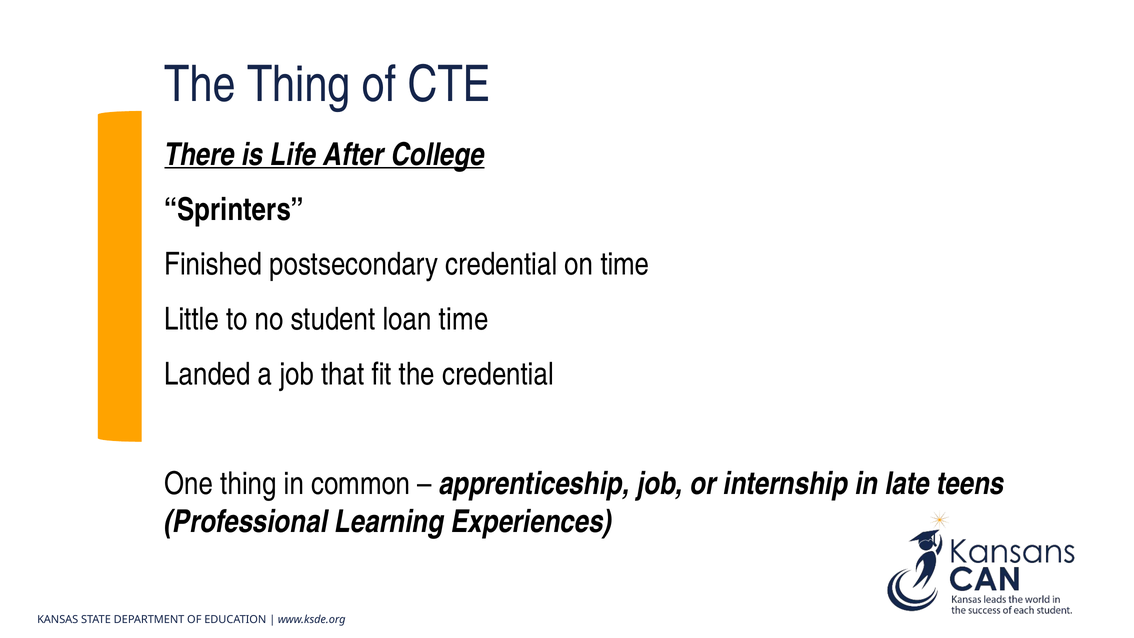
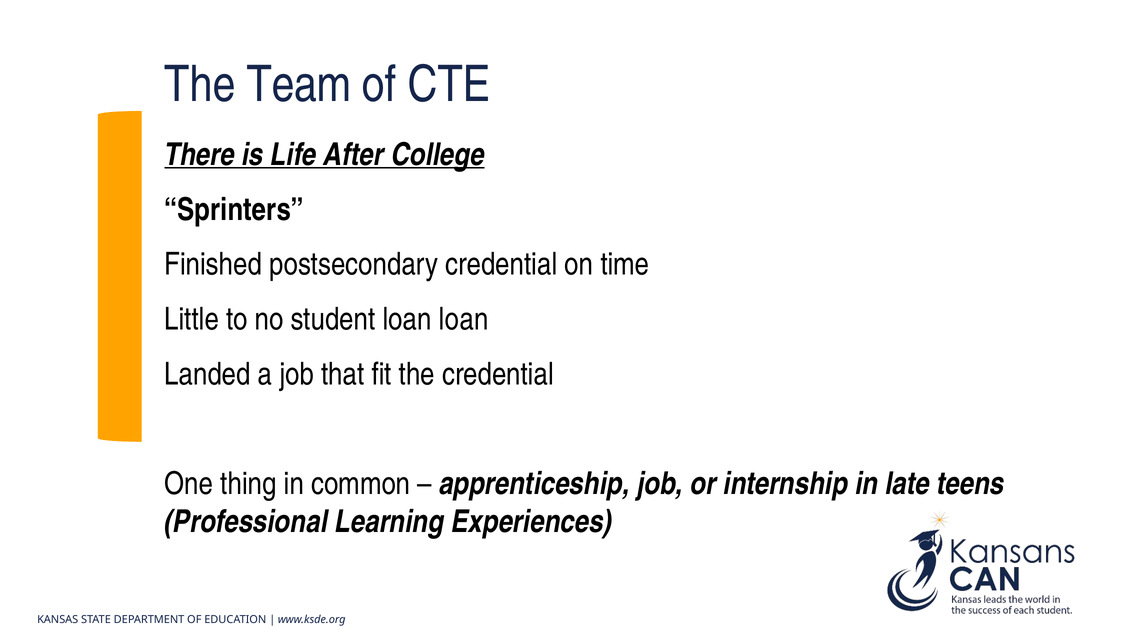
The Thing: Thing -> Team
loan time: time -> loan
